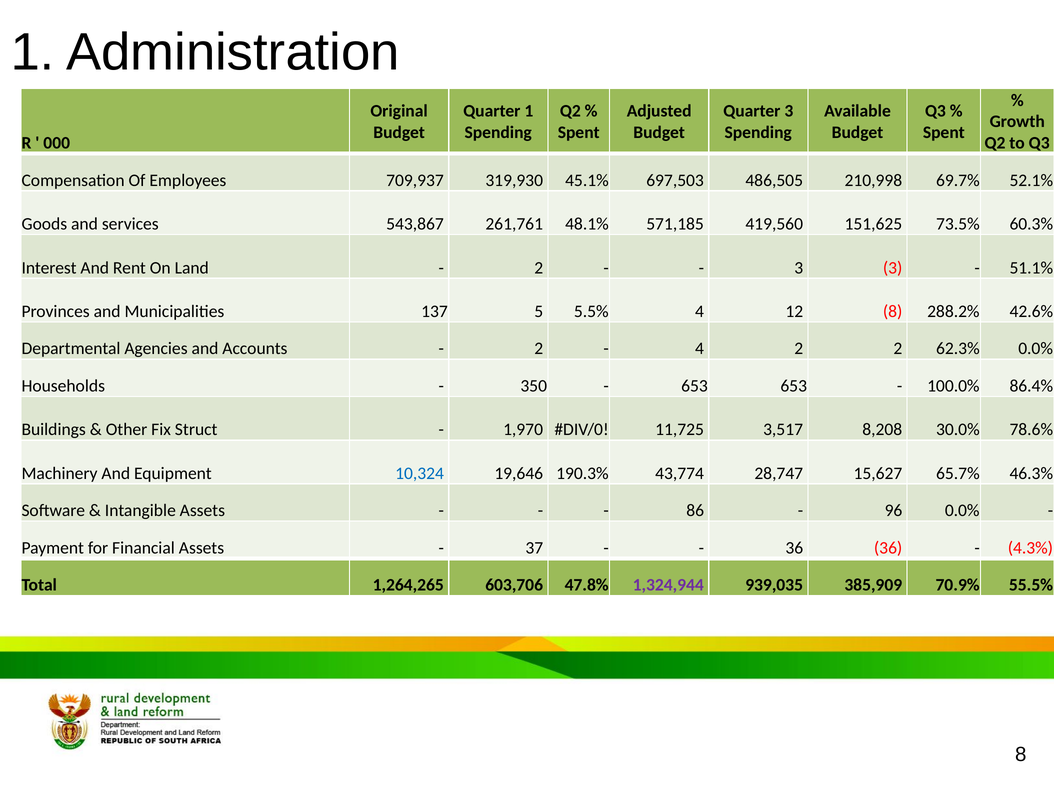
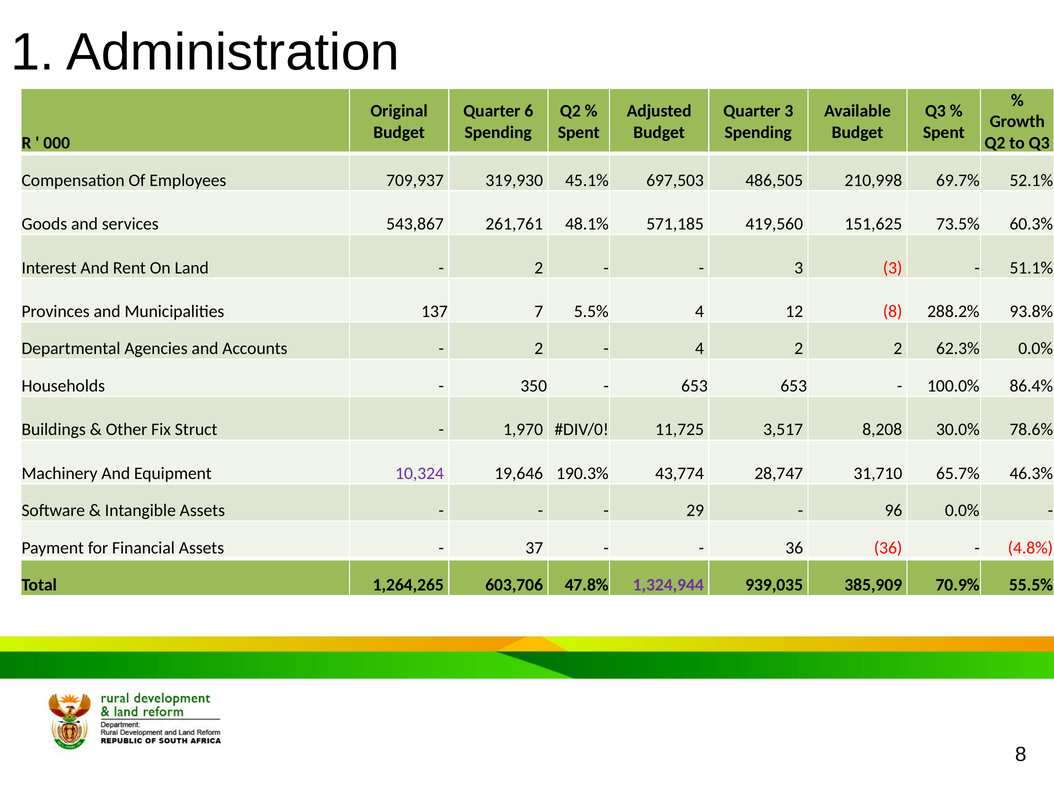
Quarter 1: 1 -> 6
5: 5 -> 7
42.6%: 42.6% -> 93.8%
10,324 colour: blue -> purple
15,627: 15,627 -> 31,710
86: 86 -> 29
4.3%: 4.3% -> 4.8%
